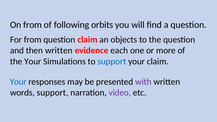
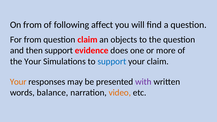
orbits: orbits -> affect
then written: written -> support
each: each -> does
Your at (18, 82) colour: blue -> orange
words support: support -> balance
video colour: purple -> orange
